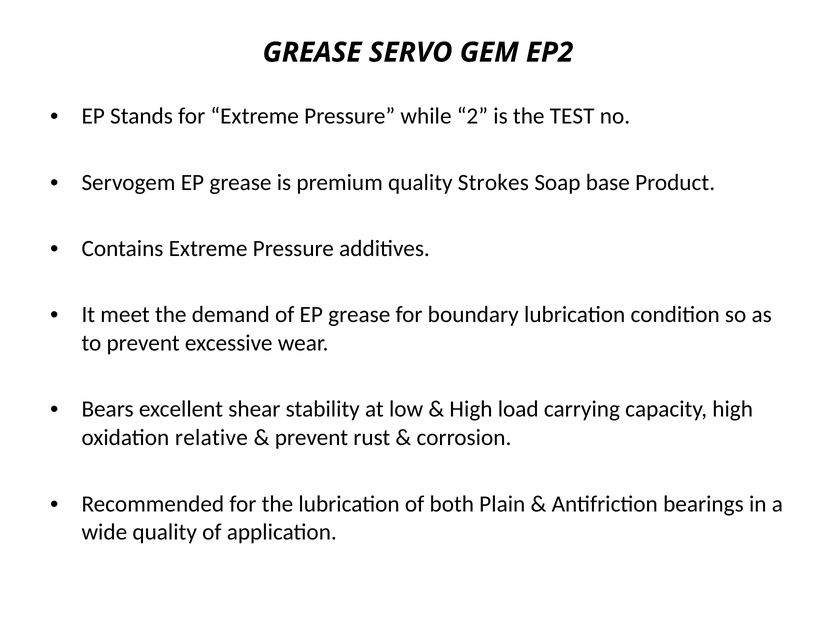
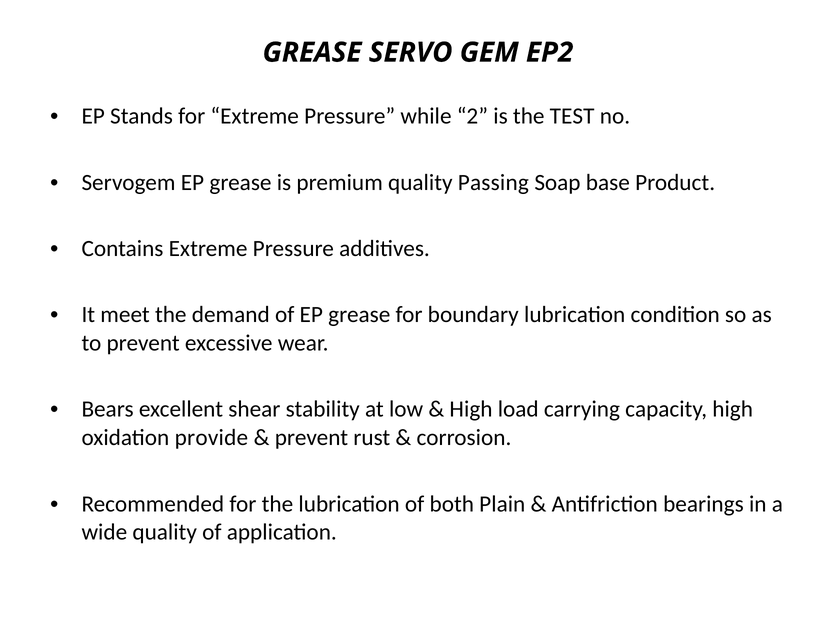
Strokes: Strokes -> Passing
relative: relative -> provide
